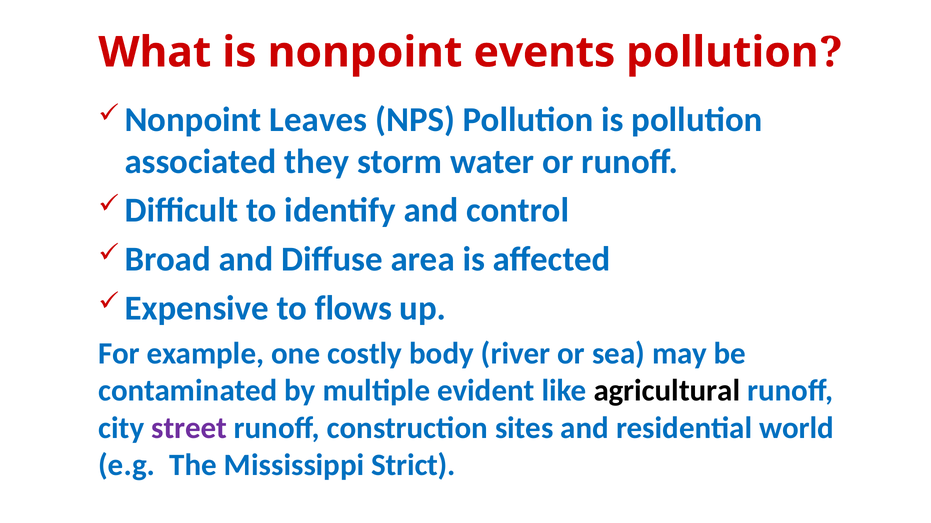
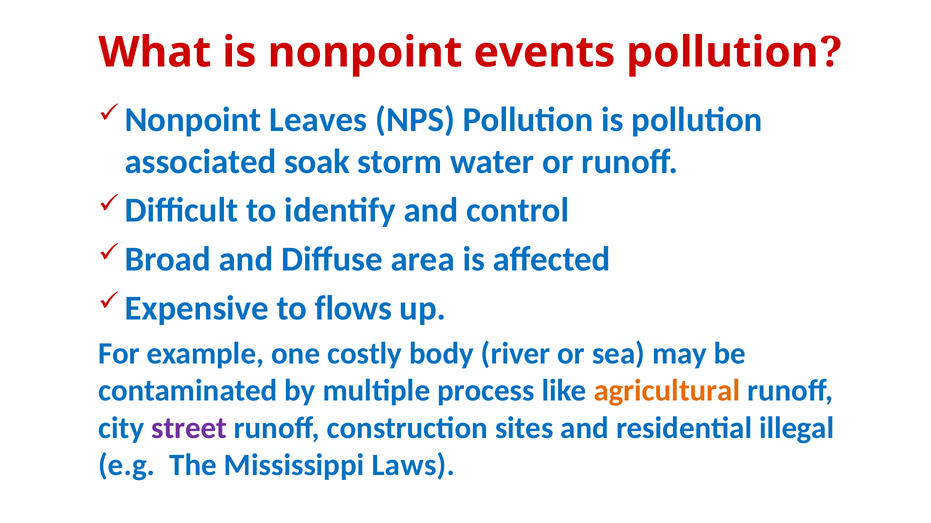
they: they -> soak
evident: evident -> process
agricultural colour: black -> orange
world: world -> illegal
Strict: Strict -> Laws
